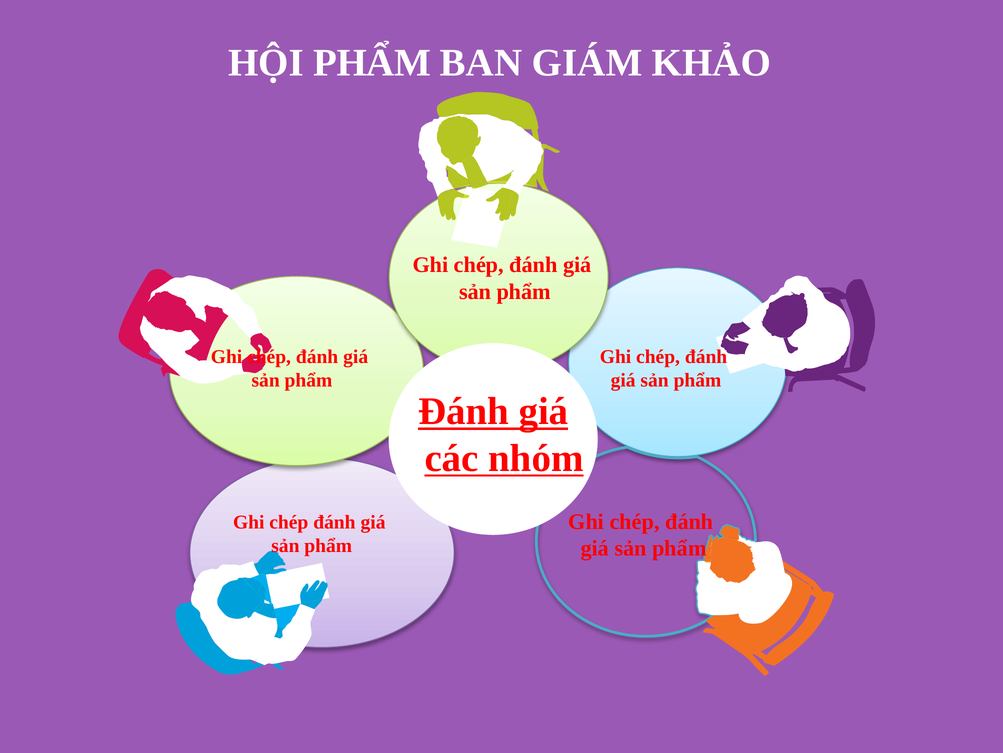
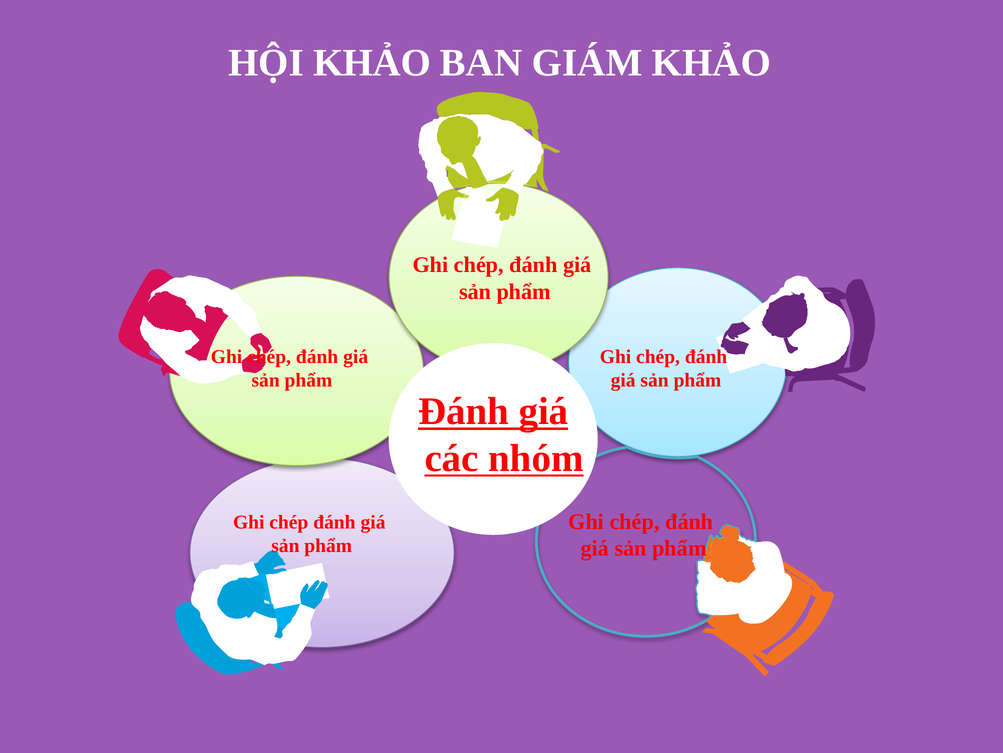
HỘI PHẨM: PHẨM -> KHẢO
